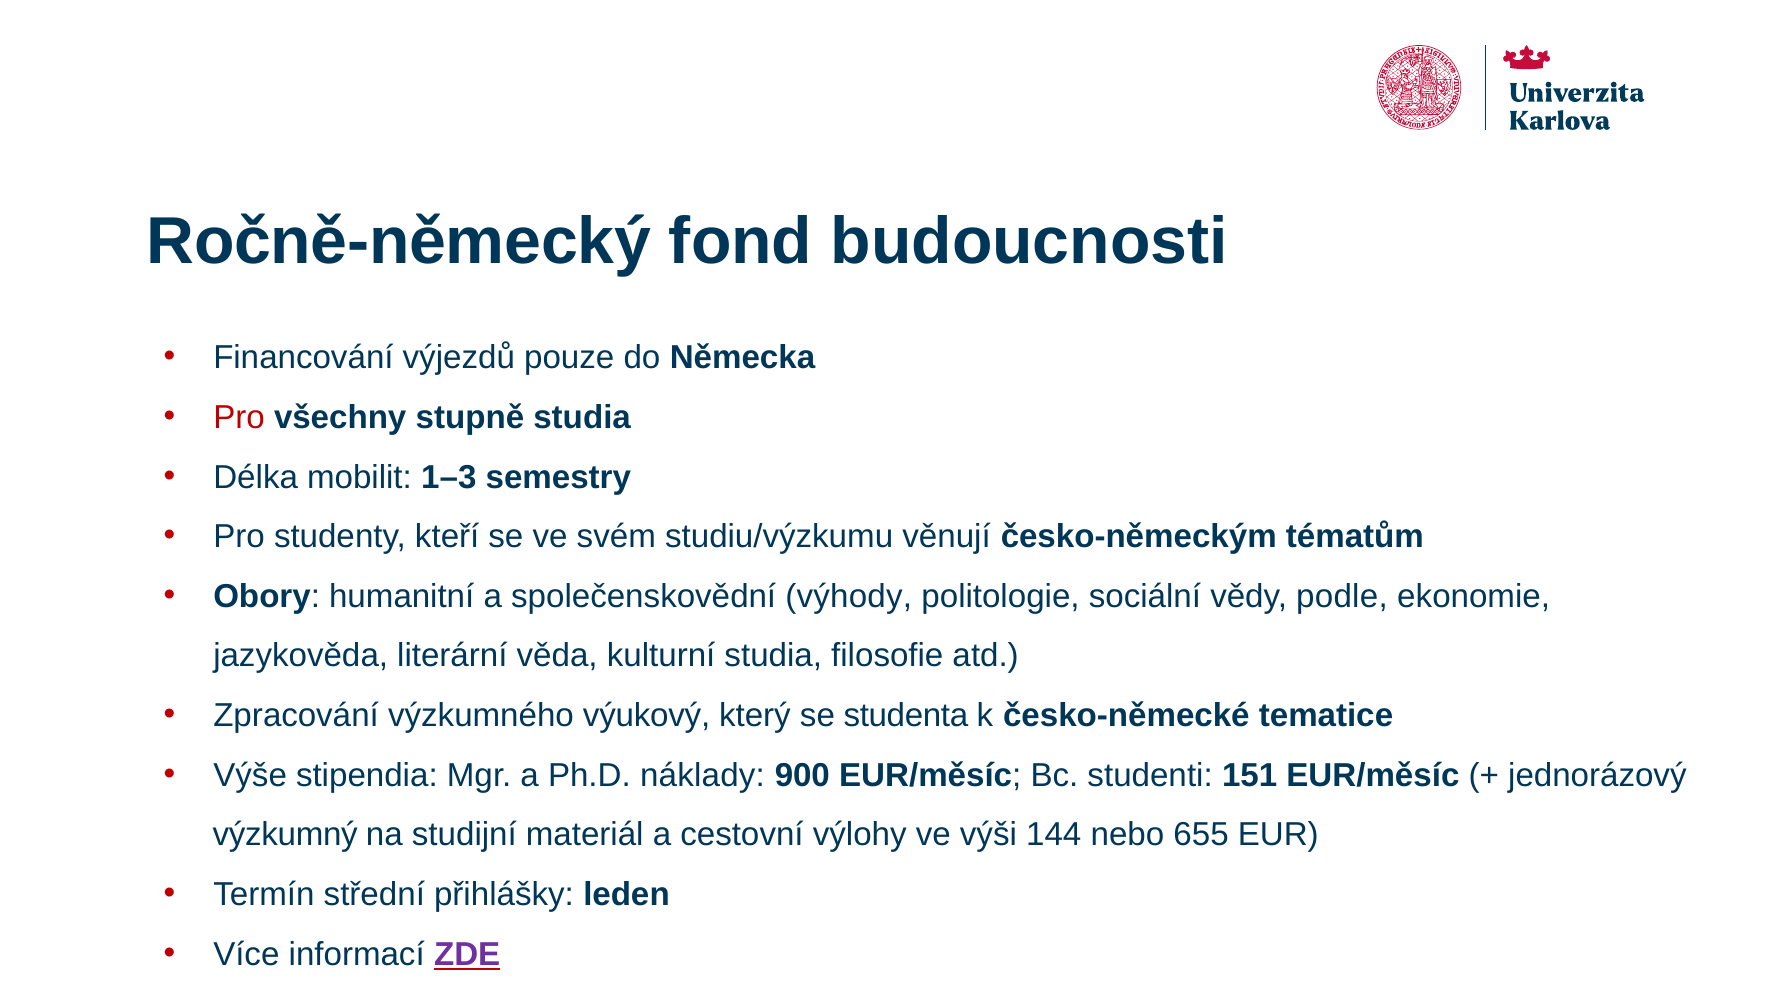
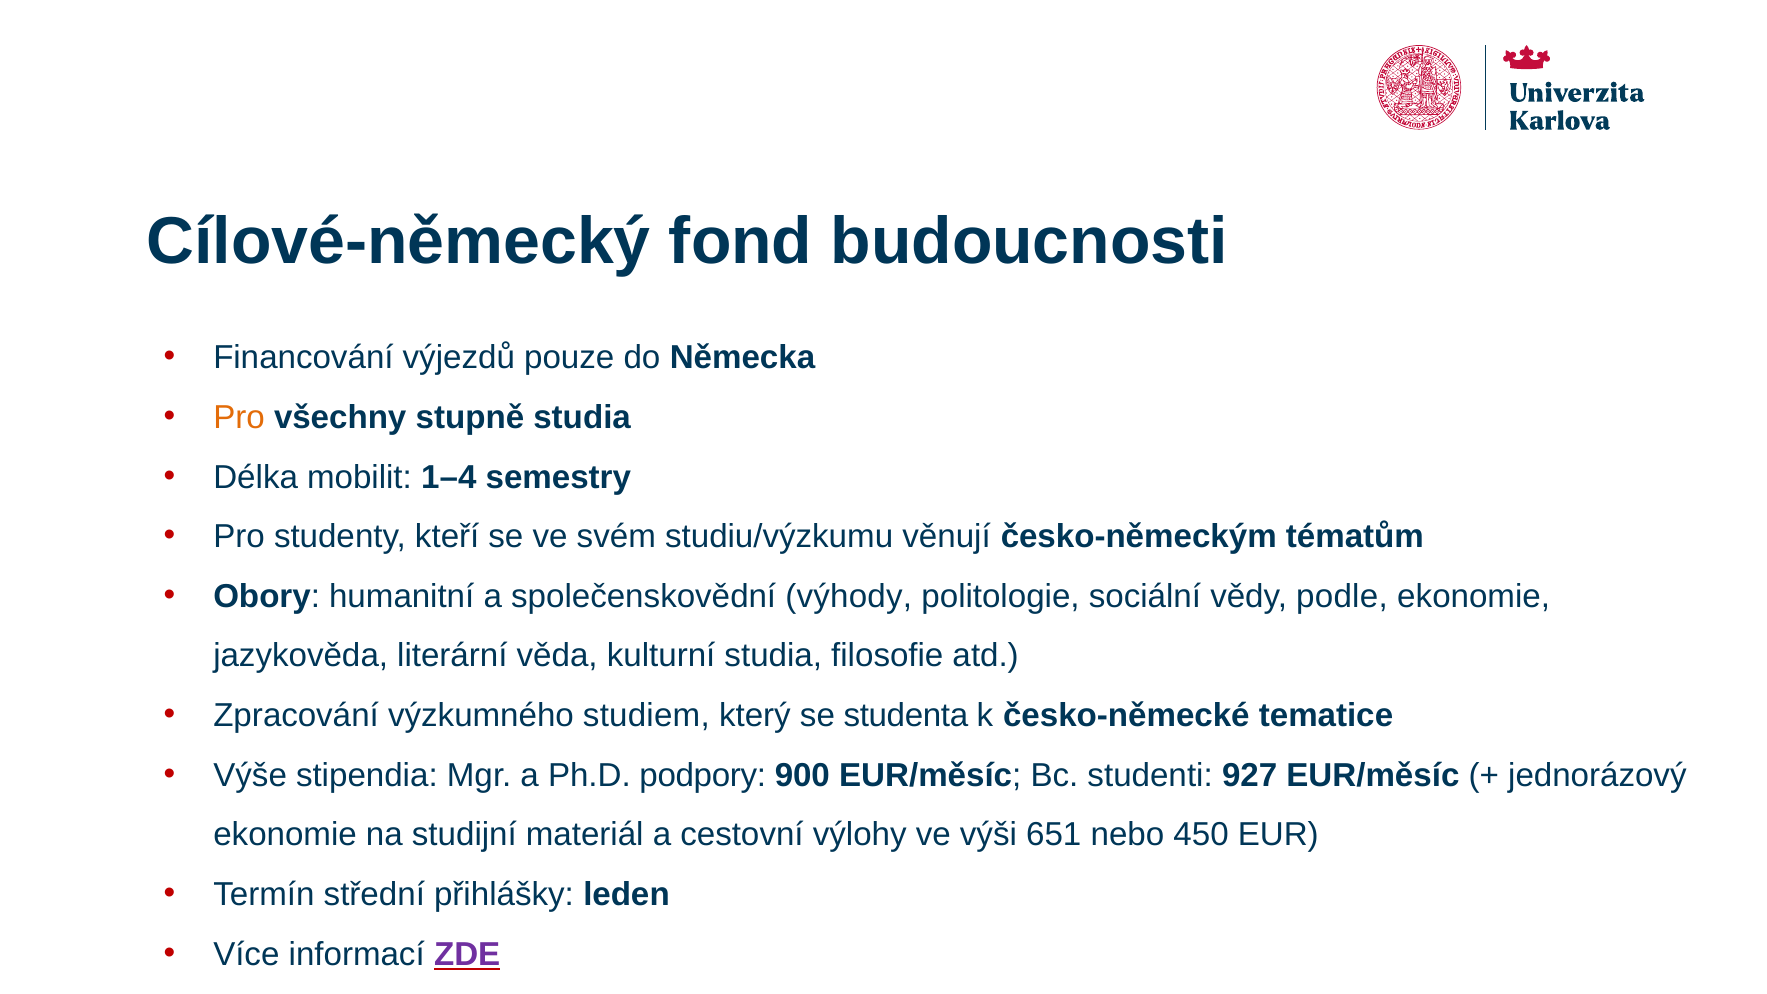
Ročně-německý: Ročně-německý -> Cílové-německý
Pro at (239, 417) colour: red -> orange
1–3: 1–3 -> 1–4
výukový: výukový -> studiem
náklady: náklady -> podpory
151: 151 -> 927
výzkumný at (285, 835): výzkumný -> ekonomie
144: 144 -> 651
655: 655 -> 450
